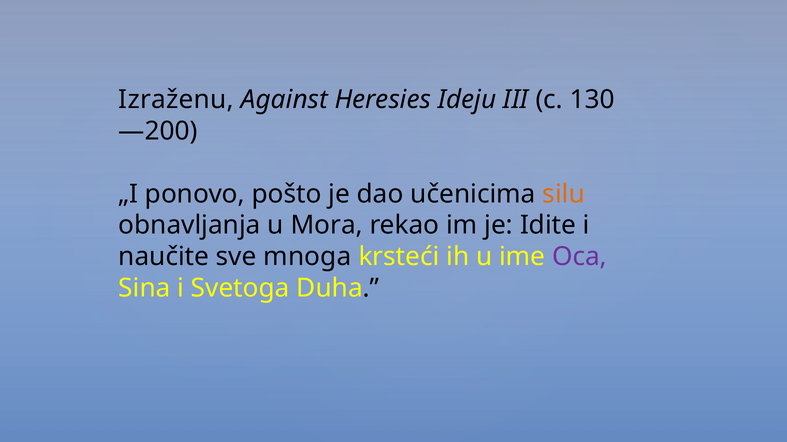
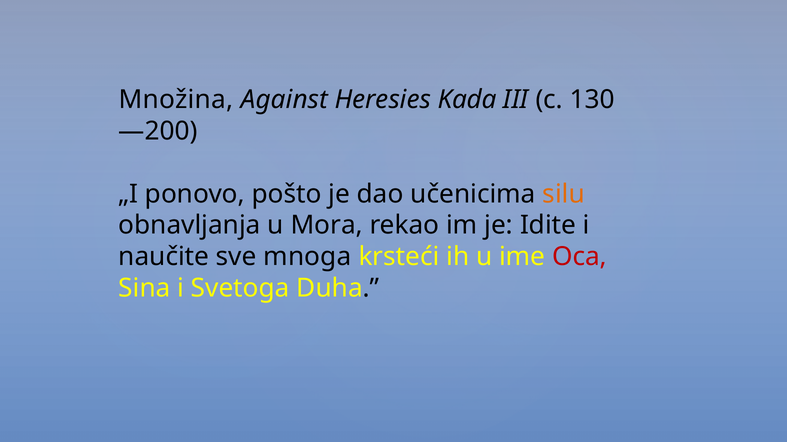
Izraženu: Izraženu -> Množina
Ideju: Ideju -> Kada
Oca colour: purple -> red
